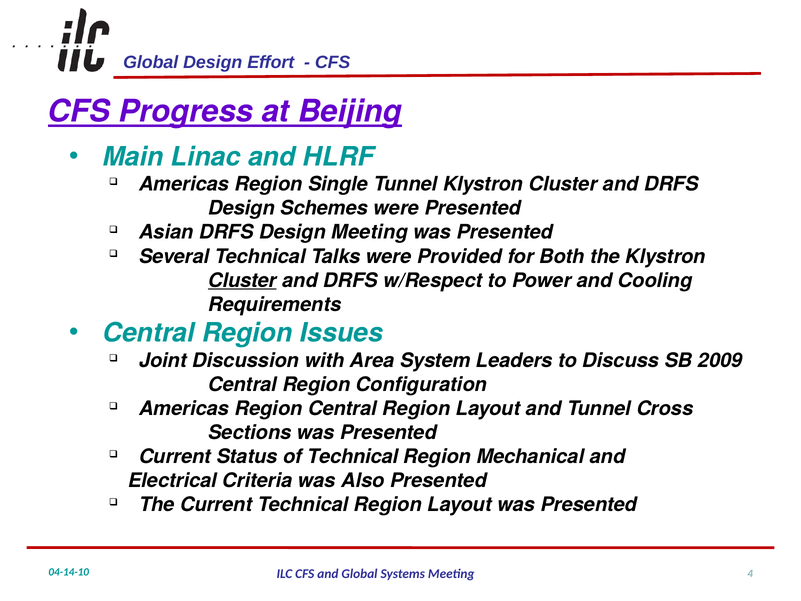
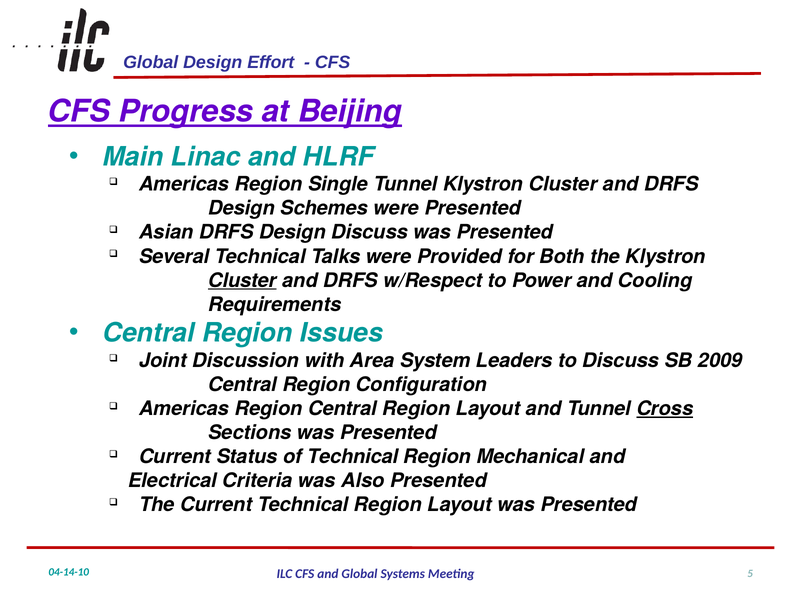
Design Meeting: Meeting -> Discuss
Cross underline: none -> present
4: 4 -> 5
